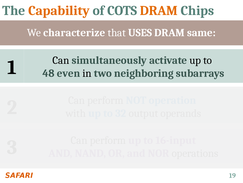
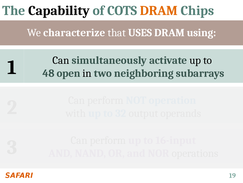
Capability colour: orange -> black
same: same -> using
even: even -> open
